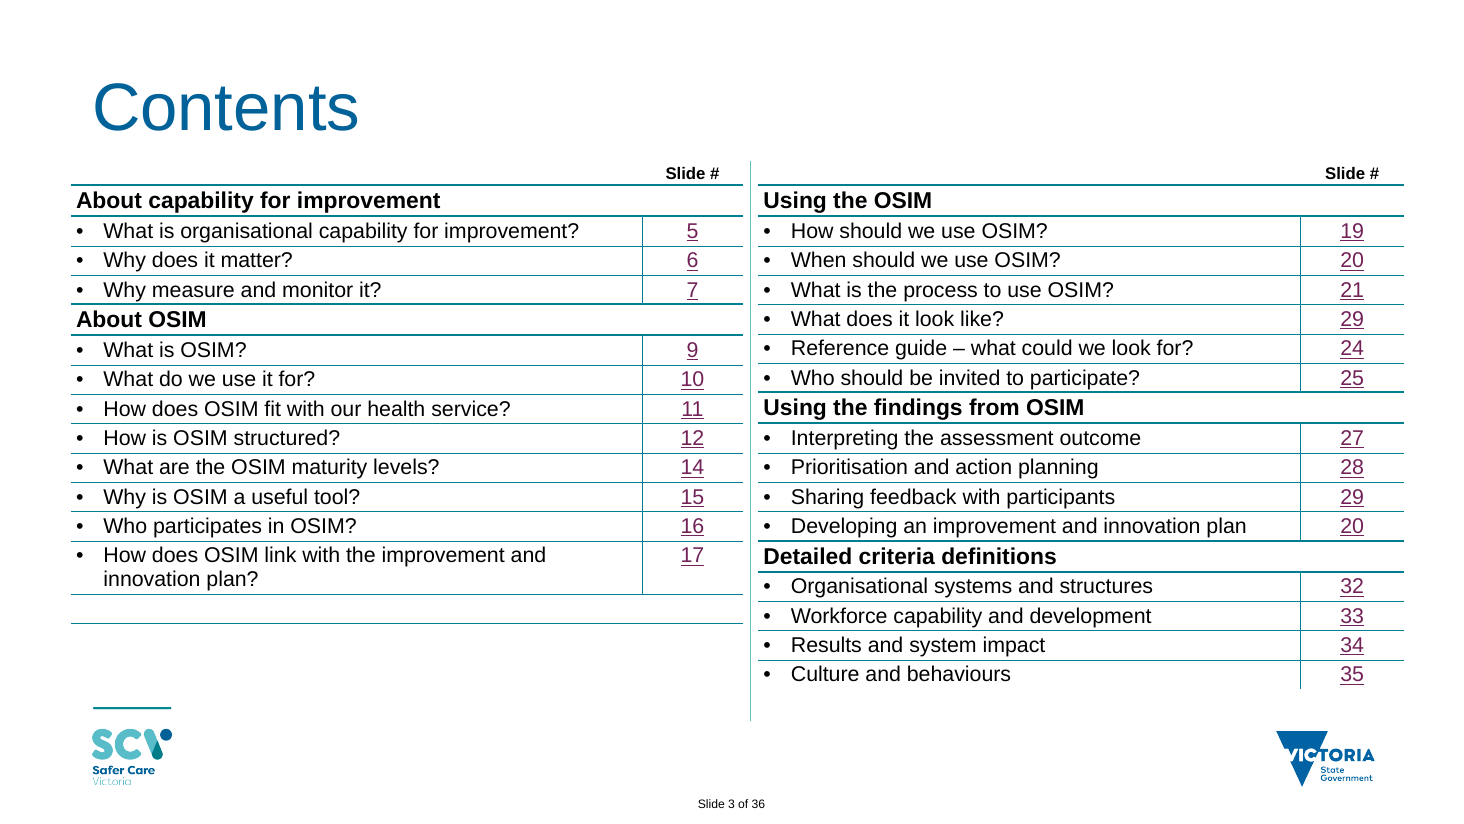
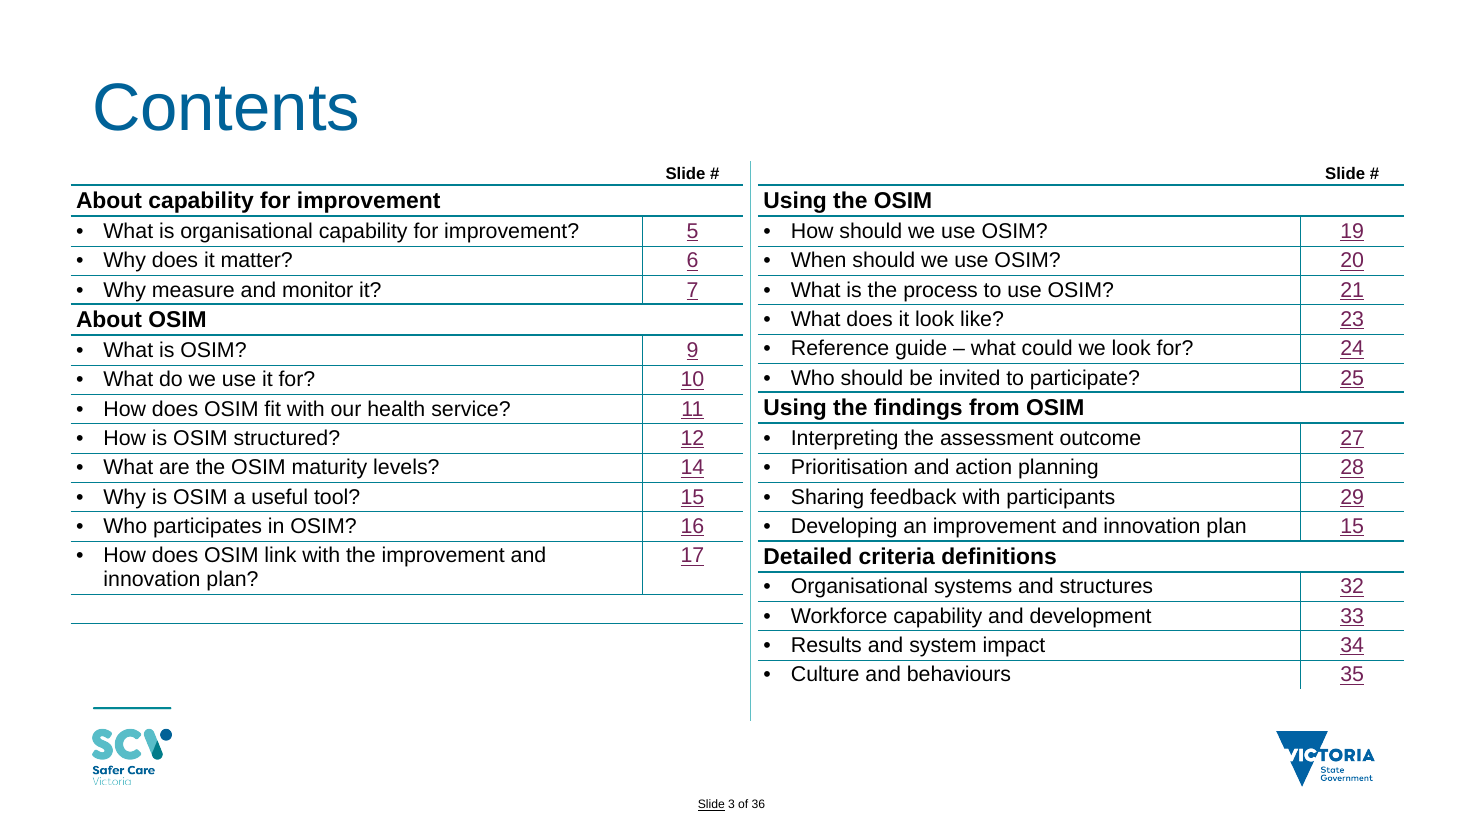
like 29: 29 -> 23
plan 20: 20 -> 15
Slide at (711, 804) underline: none -> present
